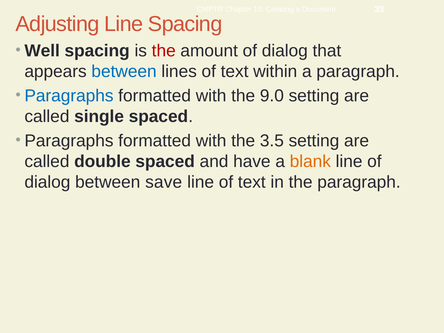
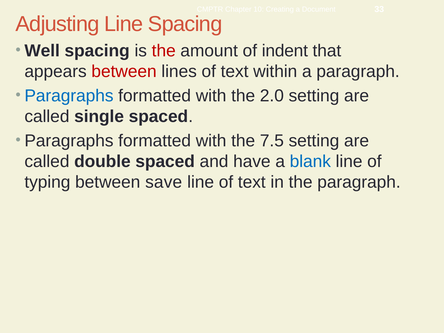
amount of dialog: dialog -> indent
between at (124, 72) colour: blue -> red
9.0: 9.0 -> 2.0
3.5: 3.5 -> 7.5
blank colour: orange -> blue
dialog at (47, 182): dialog -> typing
